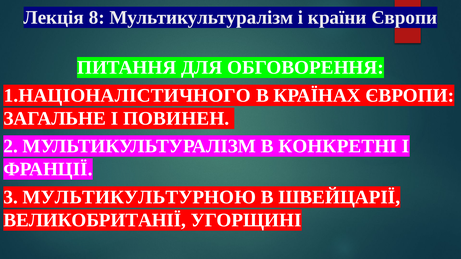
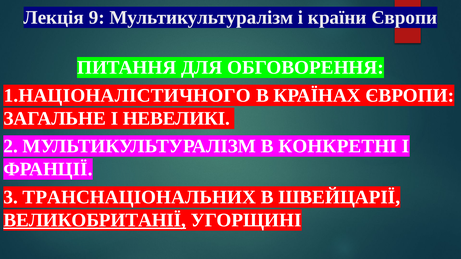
8: 8 -> 9
ПОВИНЕН: ПОВИНЕН -> НЕВЕЛИКІ
МУЛЬТИКУЛЬТУРНОЮ: МУЛЬТИКУЛЬТУРНОЮ -> ТРАНСНАЦІОНАЛЬНИХ
ВЕЛИКОБРИТАНІЇ underline: none -> present
